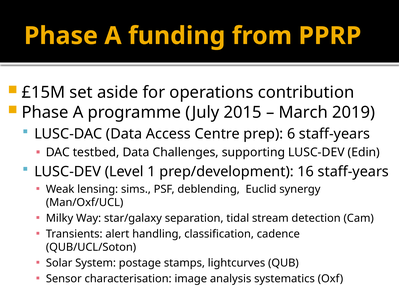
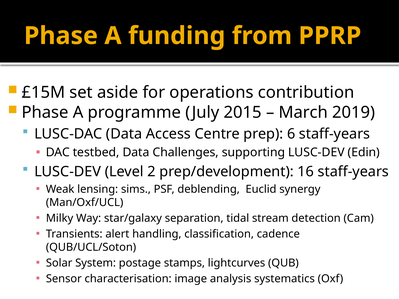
1: 1 -> 2
